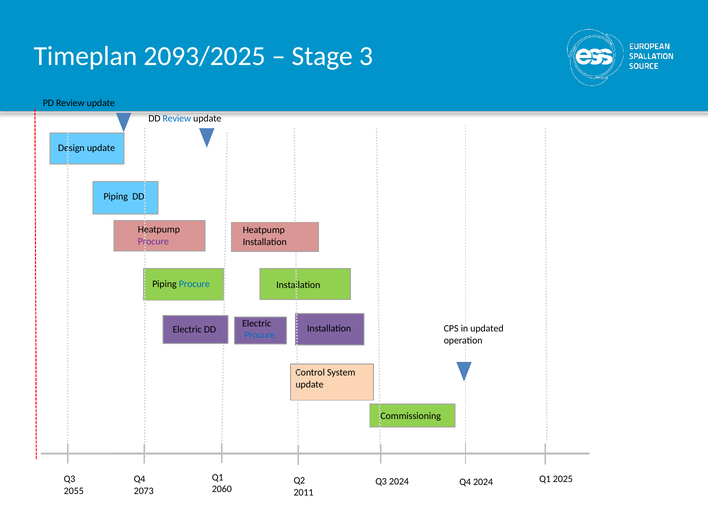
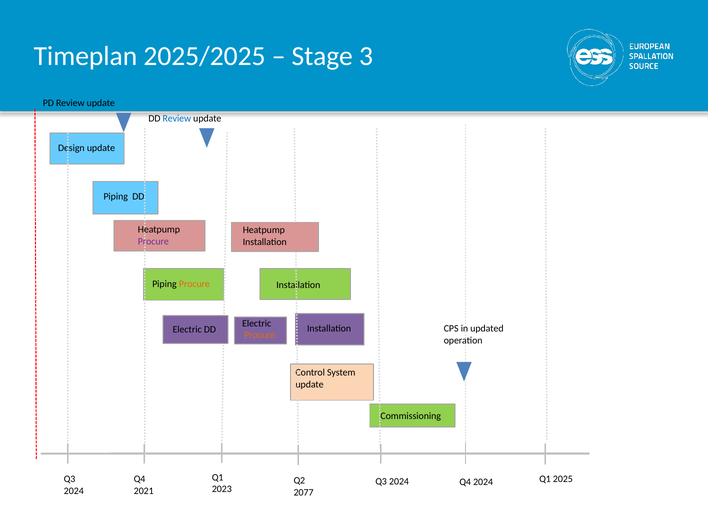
2093/2025: 2093/2025 -> 2025/2025
Procure at (194, 284) colour: blue -> orange
Procure at (260, 335) colour: blue -> orange
2060: 2060 -> 2023
2055 at (74, 491): 2055 -> 2024
2073: 2073 -> 2021
2011: 2011 -> 2077
